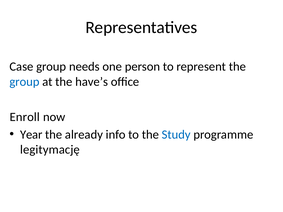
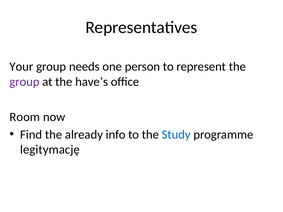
Case: Case -> Your
group at (24, 82) colour: blue -> purple
Enroll: Enroll -> Room
Year: Year -> Find
